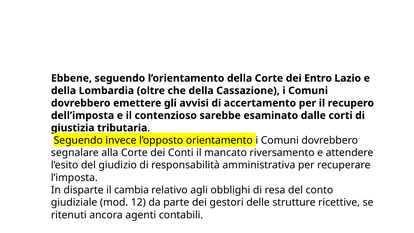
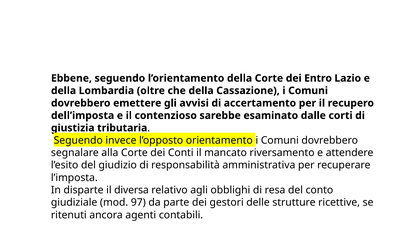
cambia: cambia -> diversa
12: 12 -> 97
